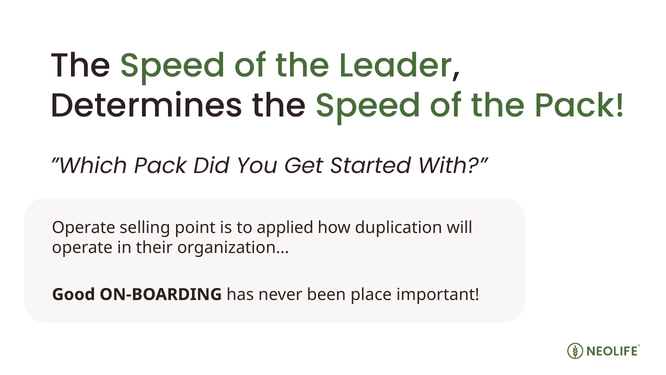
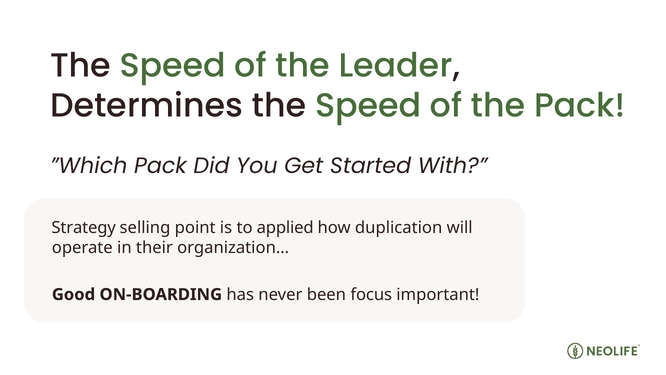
Operate at (84, 227): Operate -> Strategy
place: place -> focus
